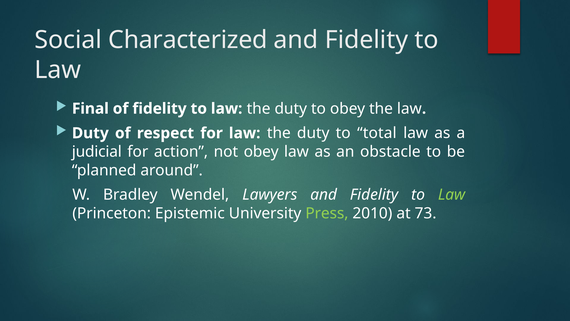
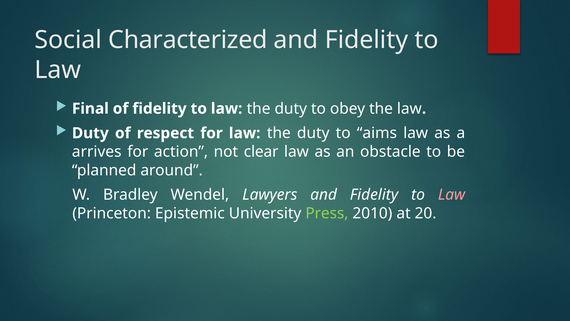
total: total -> aims
judicial: judicial -> arrives
not obey: obey -> clear
Law at (452, 195) colour: light green -> pink
73: 73 -> 20
